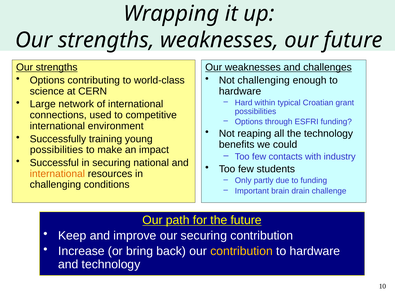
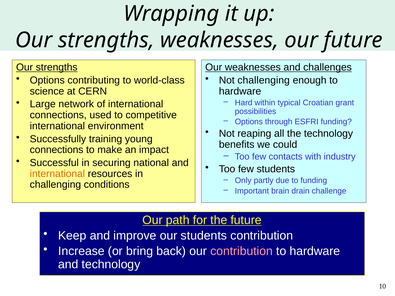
possibilities at (57, 150): possibilities -> connections
our securing: securing -> students
contribution at (242, 251) colour: yellow -> pink
